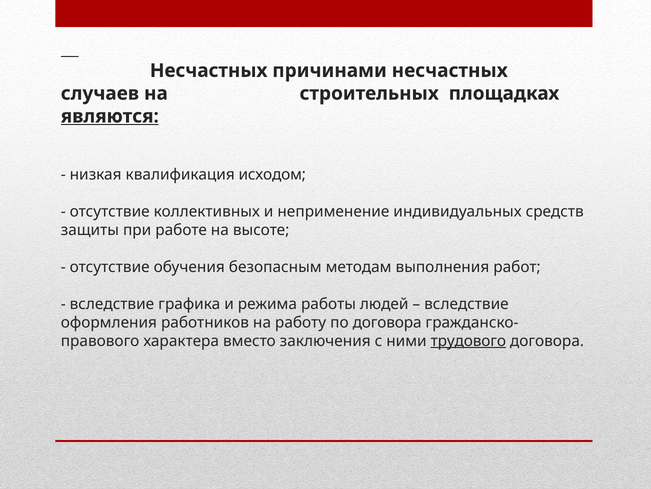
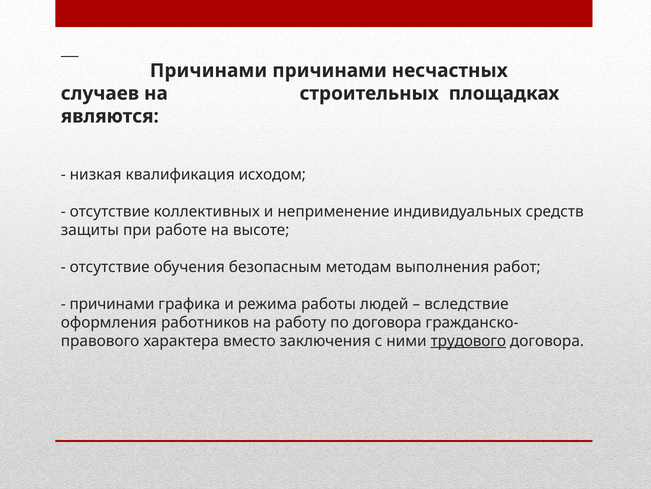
Несчастных at (209, 70): Несчастных -> Причинами
являются underline: present -> none
вследствие at (112, 304): вследствие -> причинами
